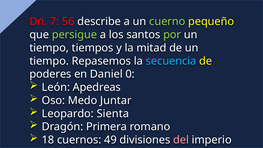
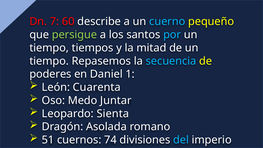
56: 56 -> 60
cuerno at (167, 22) colour: light green -> light blue
por colour: light green -> light blue
0: 0 -> 1
Apedreas: Apedreas -> Cuarenta
Primera: Primera -> Asolada
18: 18 -> 51
49: 49 -> 74
del colour: pink -> light blue
